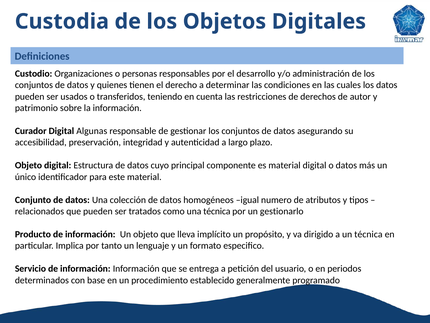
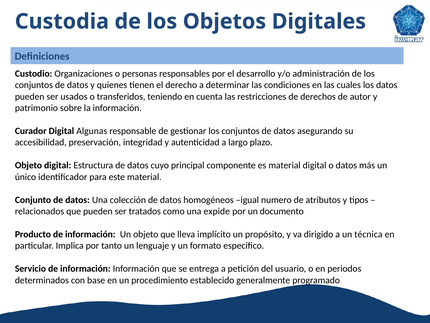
una técnica: técnica -> expide
gestionarlo: gestionarlo -> documento
